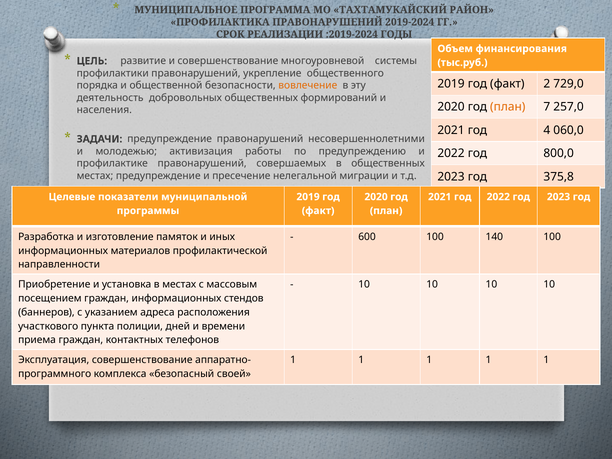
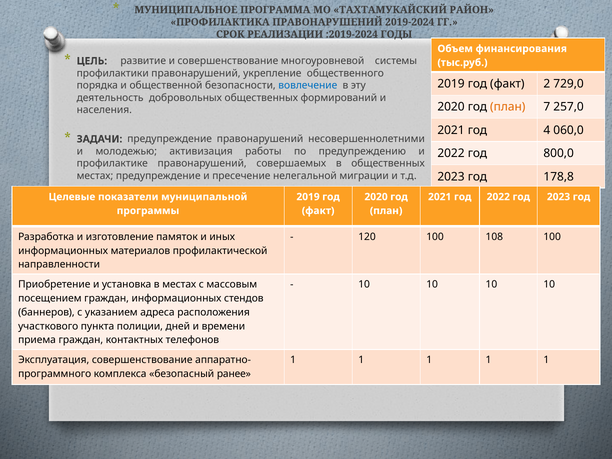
вовлечение colour: orange -> blue
375,8: 375,8 -> 178,8
600: 600 -> 120
140: 140 -> 108
своей: своей -> ранее
